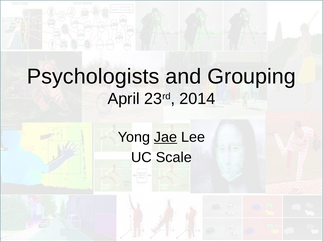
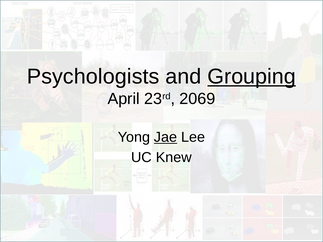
Grouping underline: none -> present
2014: 2014 -> 2069
Scale: Scale -> Knew
